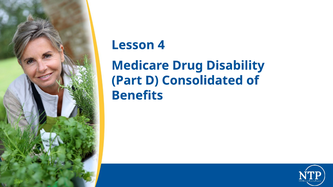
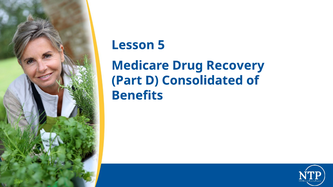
4: 4 -> 5
Disability: Disability -> Recovery
